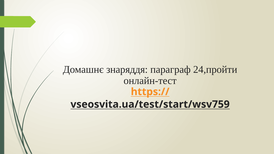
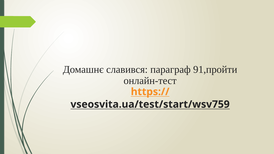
знаряддя: знаряддя -> славився
24,пройти: 24,пройти -> 91,пройти
